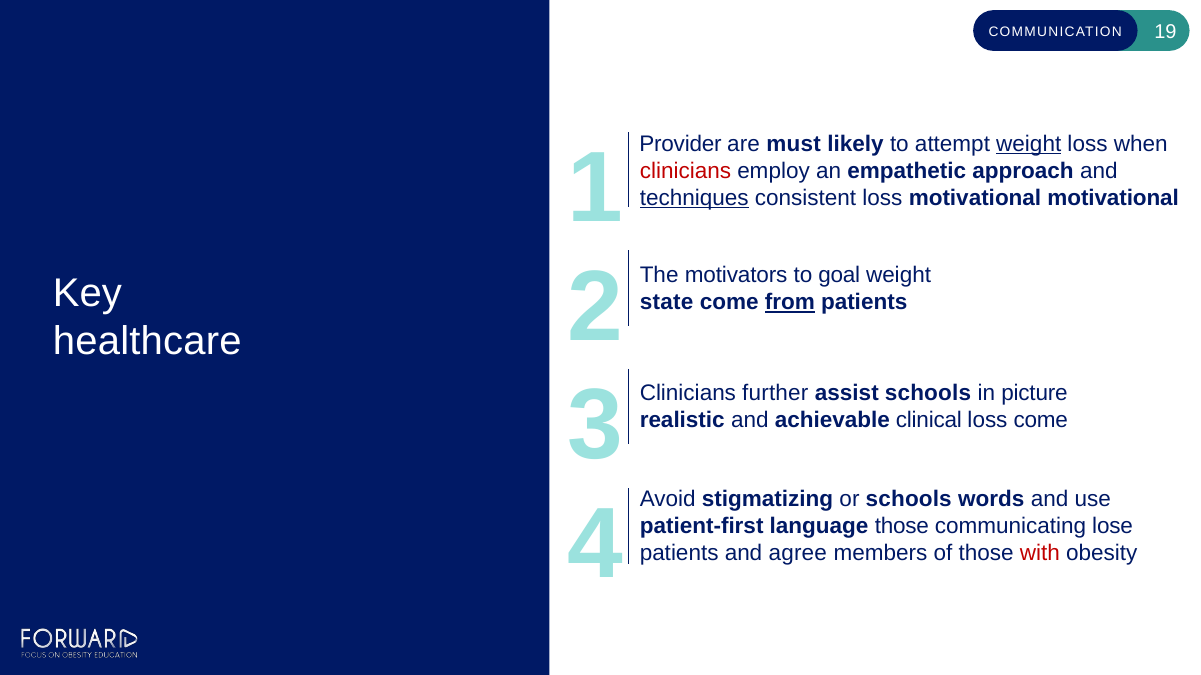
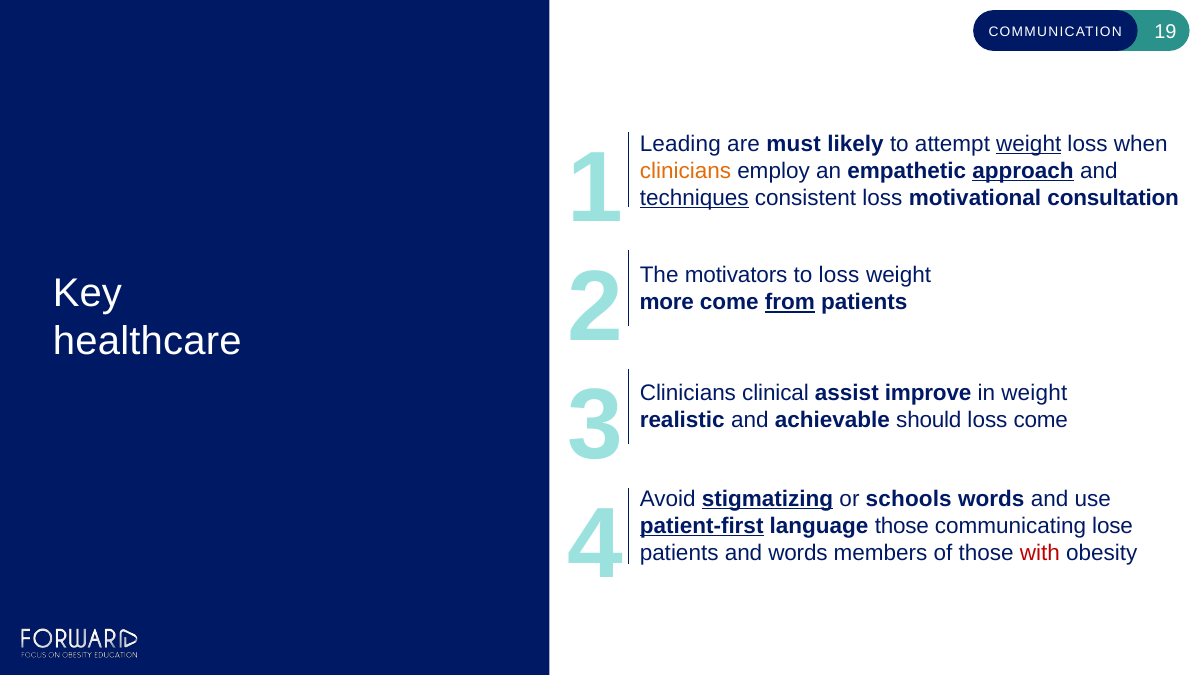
Provider: Provider -> Leading
clinicians at (685, 171) colour: red -> orange
approach underline: none -> present
motivational motivational: motivational -> consultation
to goal: goal -> loss
state: state -> more
further: further -> clinical
assist schools: schools -> improve
in picture: picture -> weight
clinical: clinical -> should
stigmatizing underline: none -> present
patient-first underline: none -> present
and agree: agree -> words
